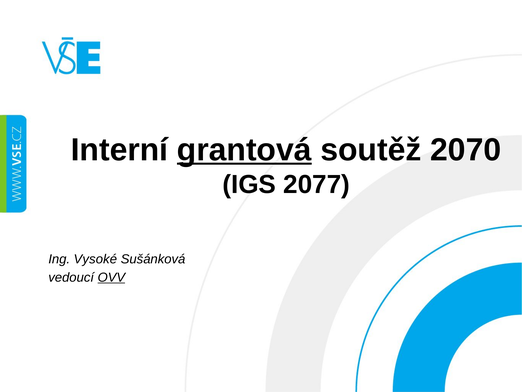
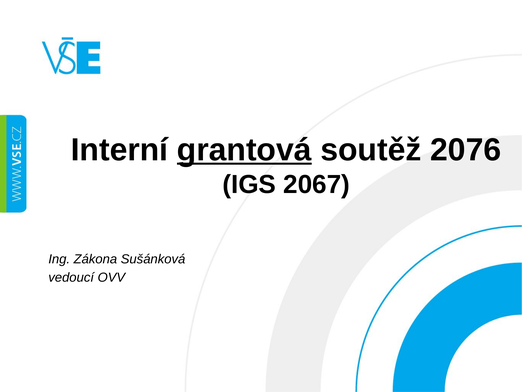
2070: 2070 -> 2076
2077: 2077 -> 2067
Vysoké: Vysoké -> Zákona
OVV underline: present -> none
